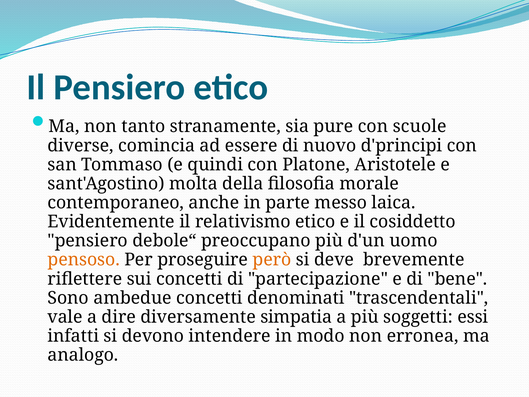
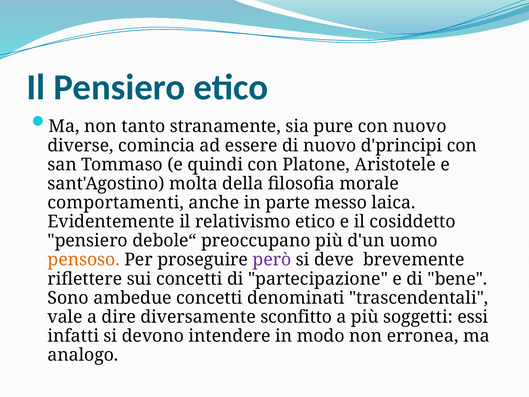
con scuole: scuole -> nuovo
contemporaneo: contemporaneo -> comportamenti
però colour: orange -> purple
simpatia: simpatia -> sconfitto
